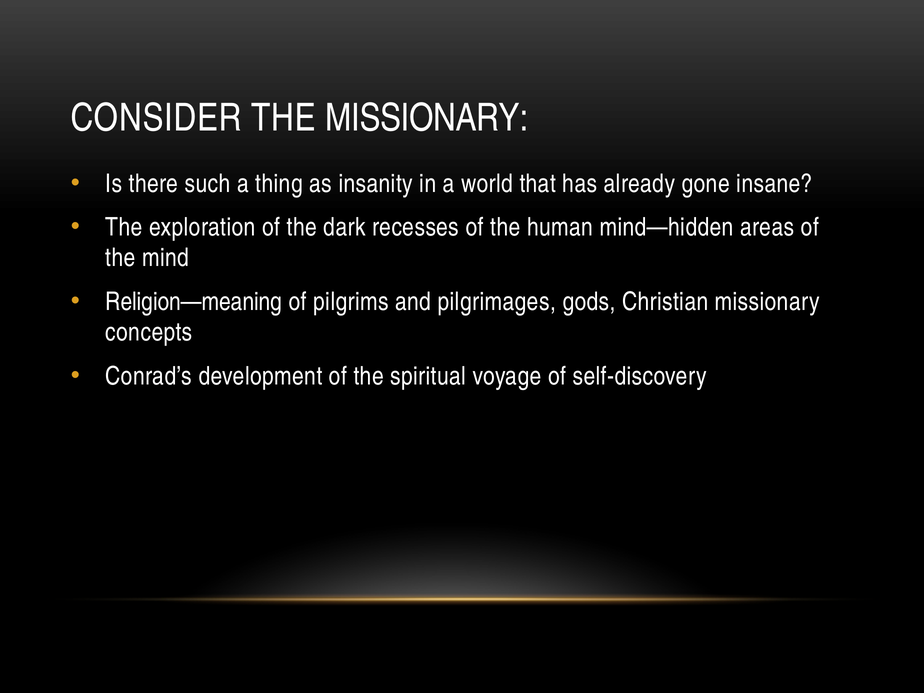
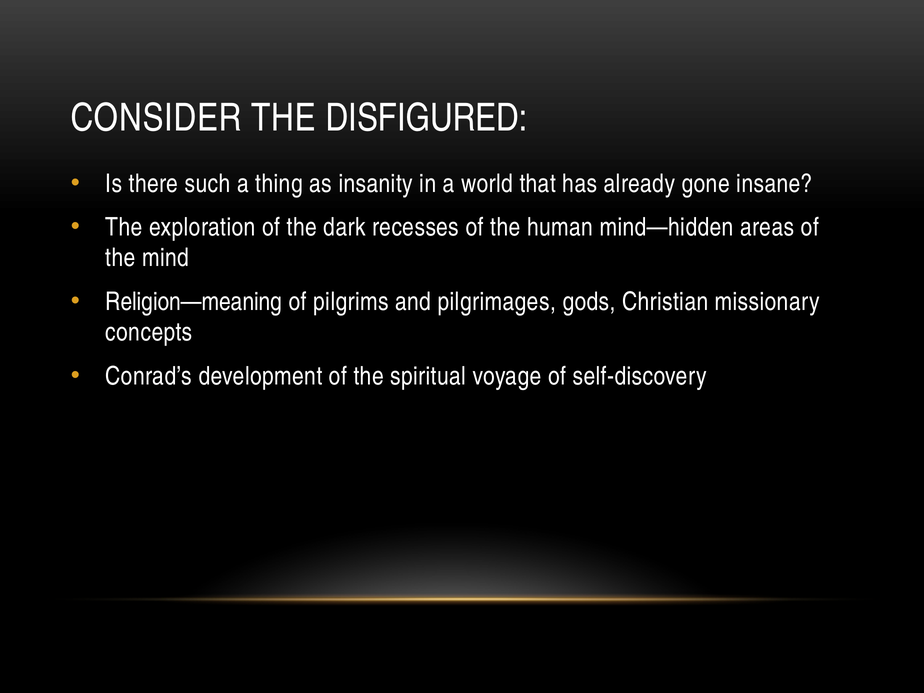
THE MISSIONARY: MISSIONARY -> DISFIGURED
